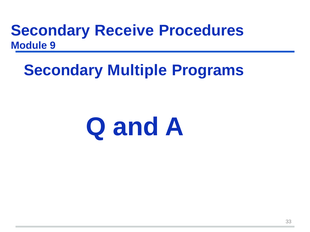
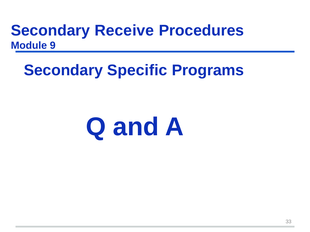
Multiple: Multiple -> Specific
